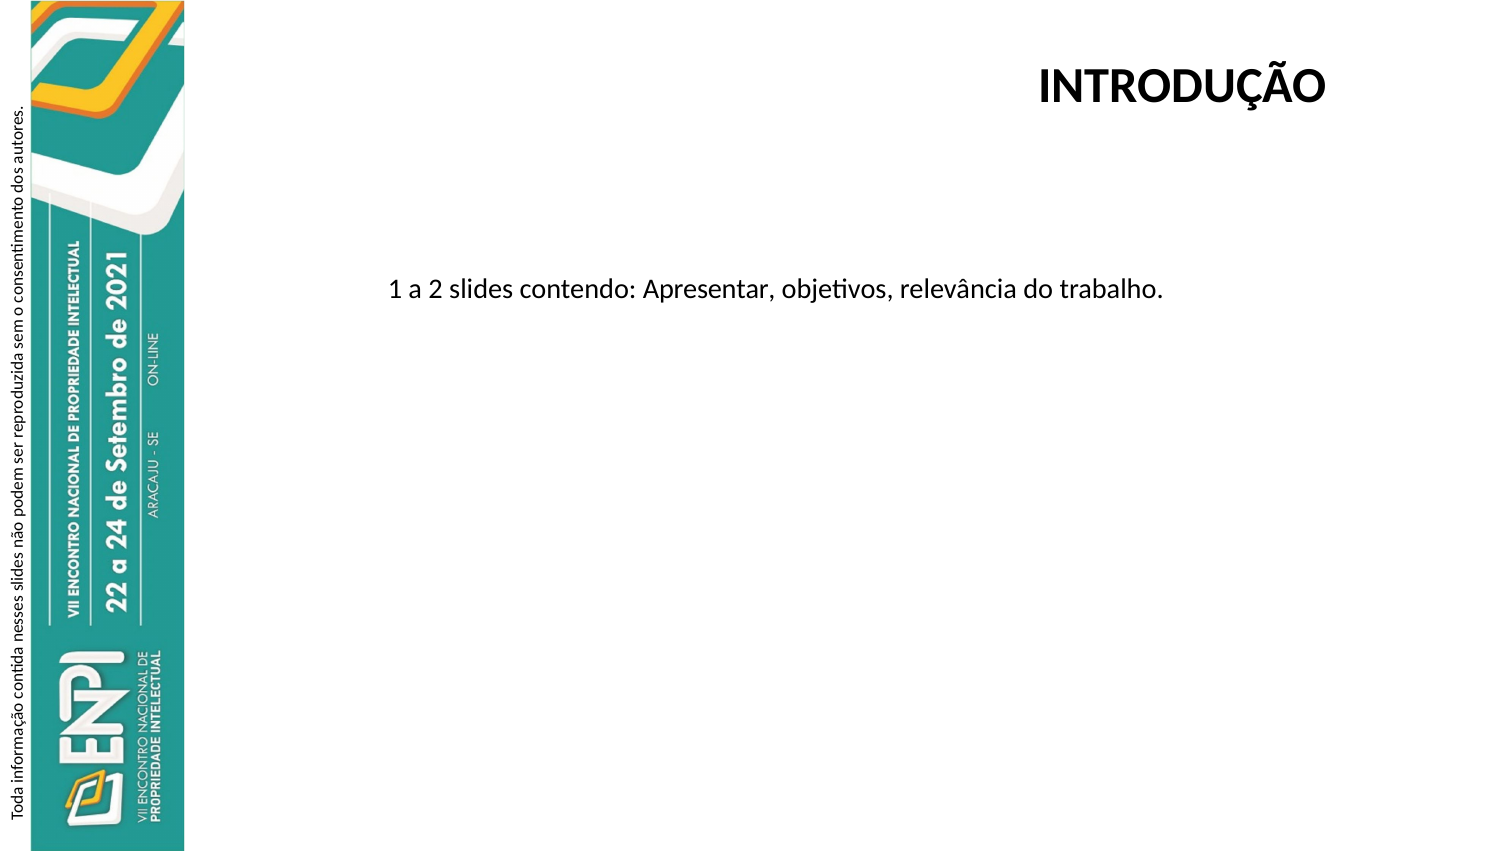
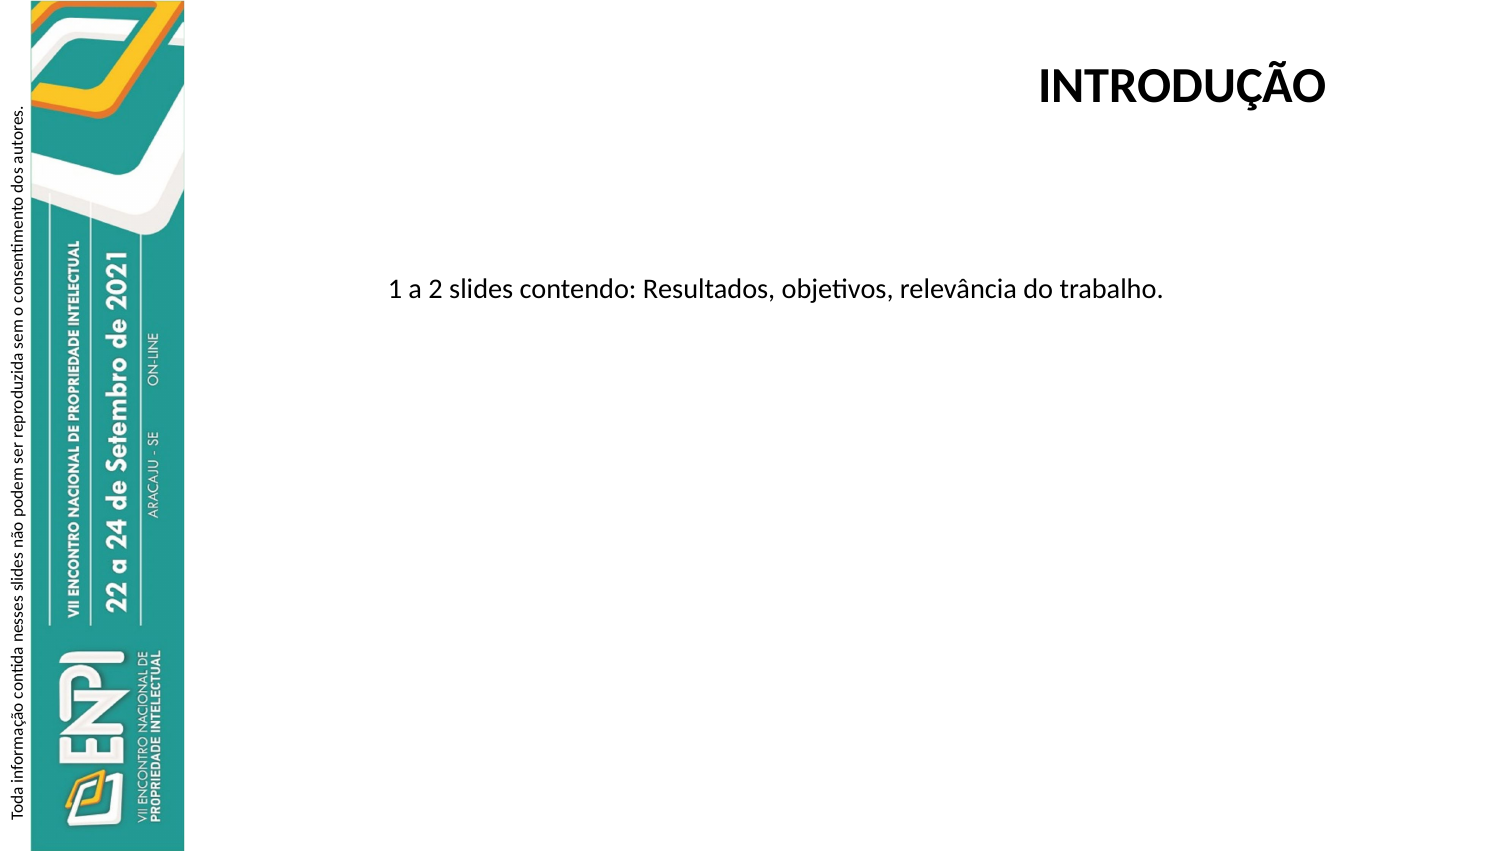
Apresentar: Apresentar -> Resultados
